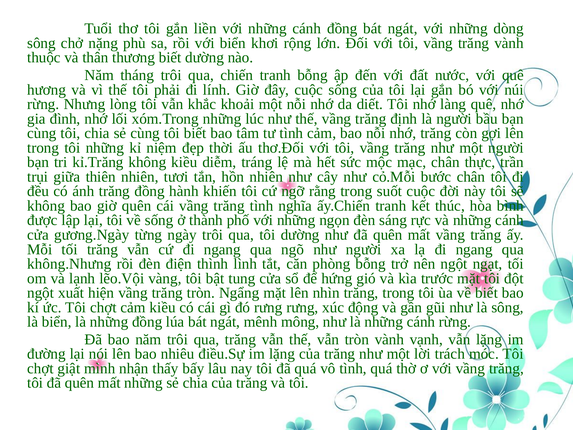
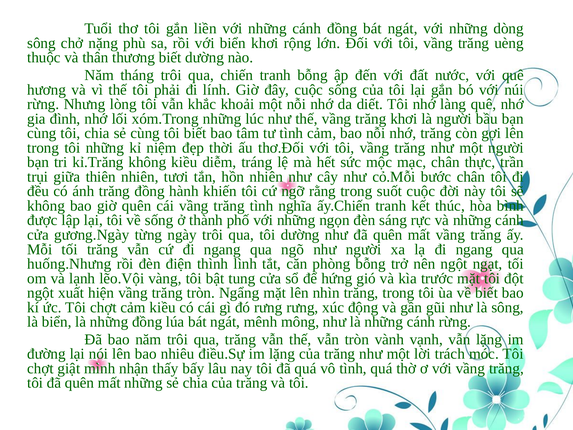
trăng vành: vành -> uèng
trăng định: định -> khơi
không.Nhưng: không.Nhưng -> huống.Nhưng
